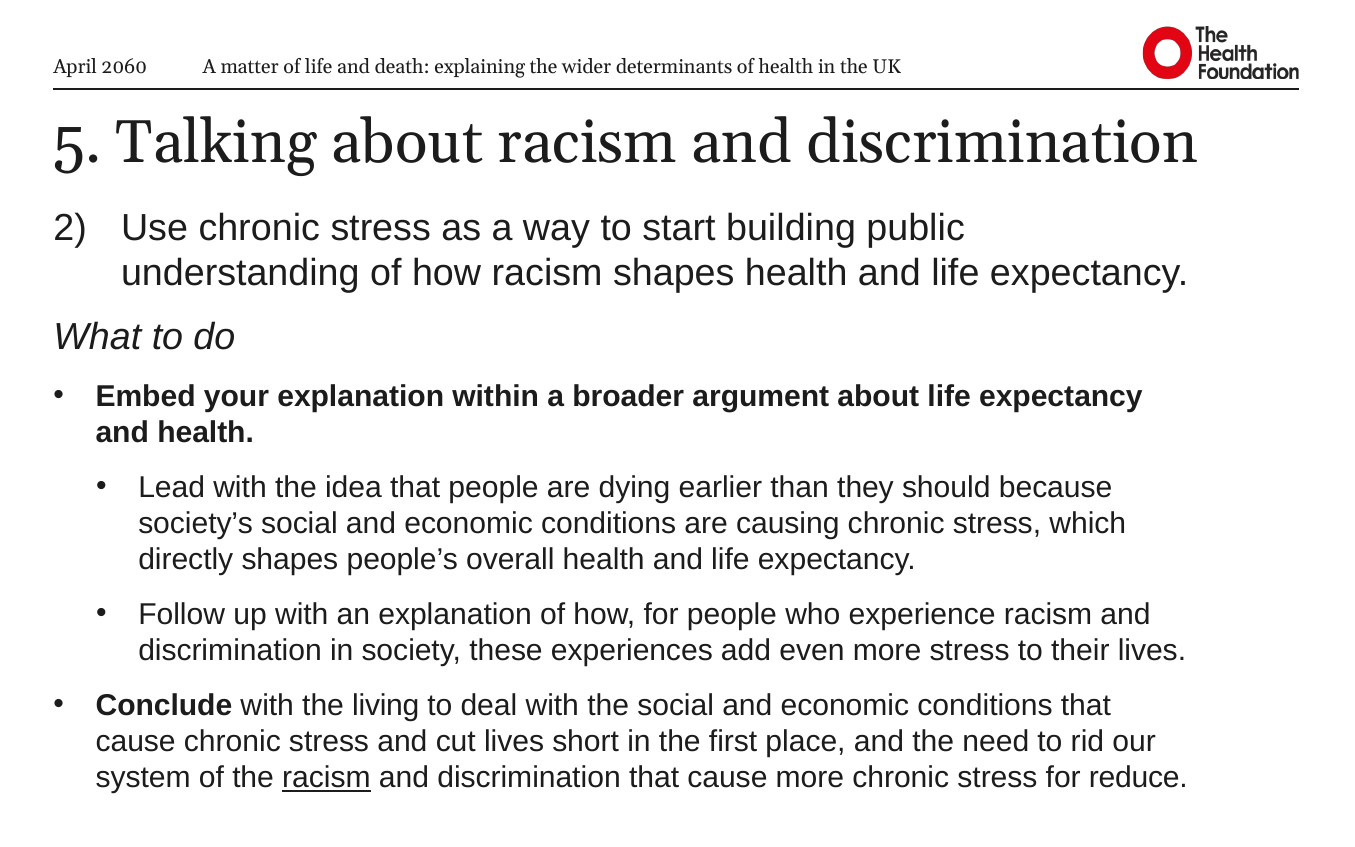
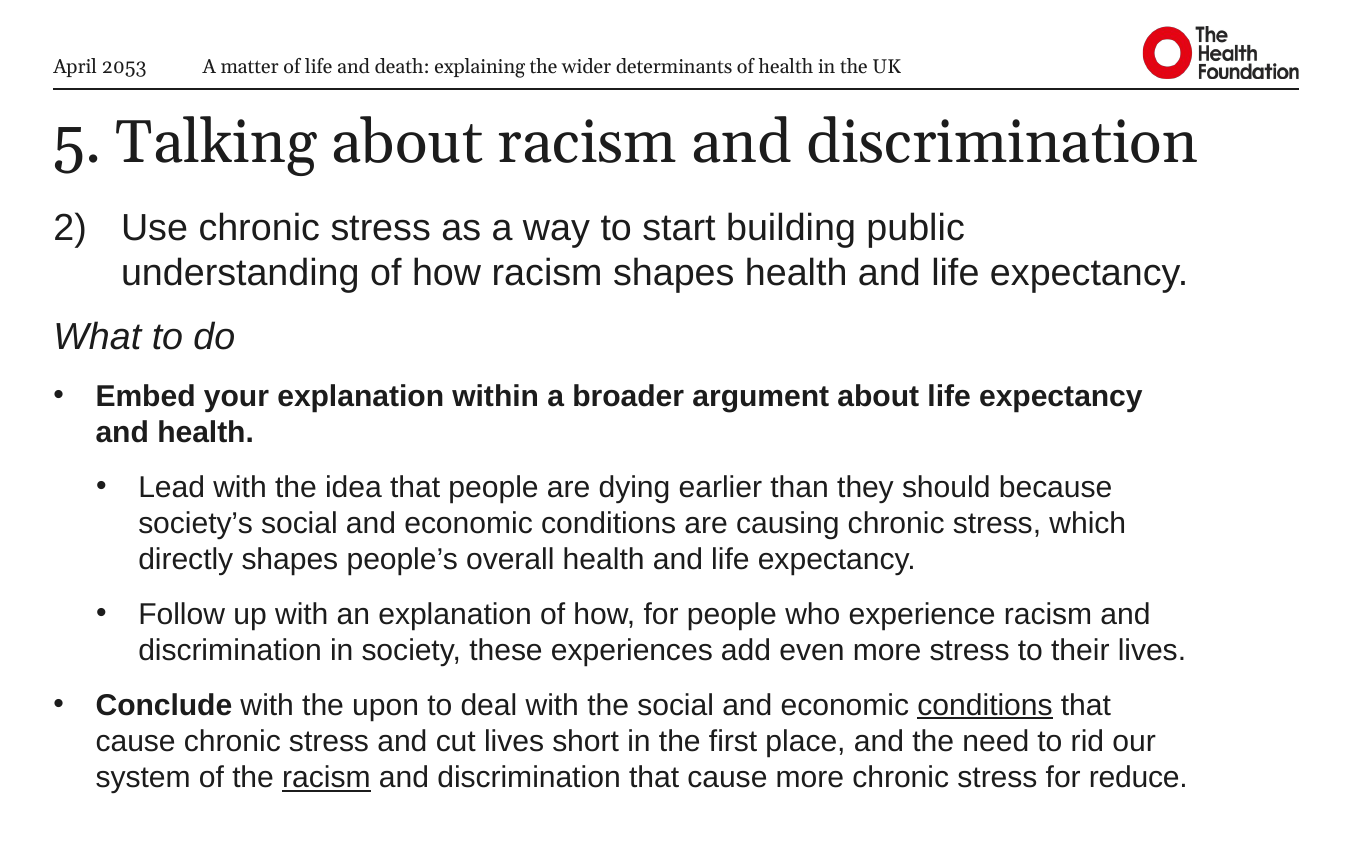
2060: 2060 -> 2053
living: living -> upon
conditions at (985, 705) underline: none -> present
